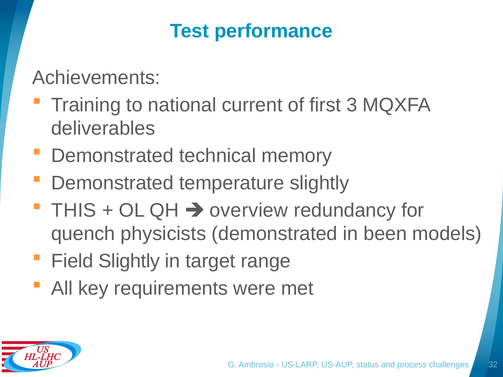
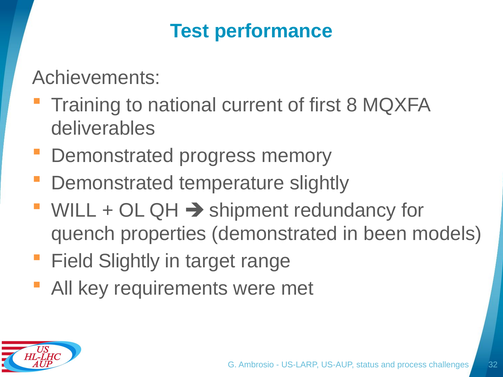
3: 3 -> 8
technical: technical -> progress
THIS: THIS -> WILL
overview: overview -> shipment
physicists: physicists -> properties
